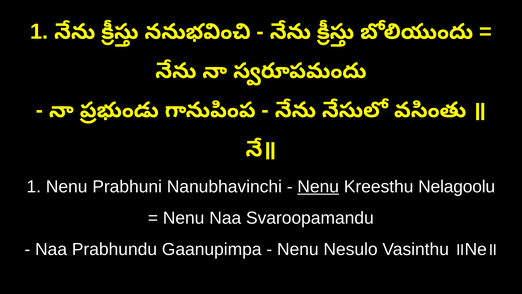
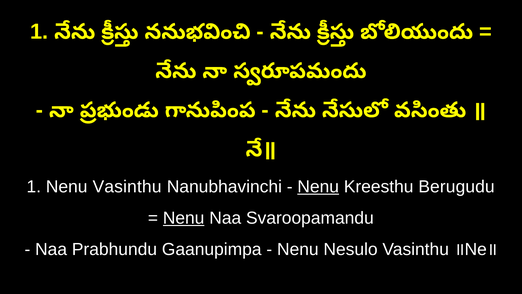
Nenu Prabhuni: Prabhuni -> Vasinthu
Nelagoolu: Nelagoolu -> Berugudu
Nenu at (184, 218) underline: none -> present
